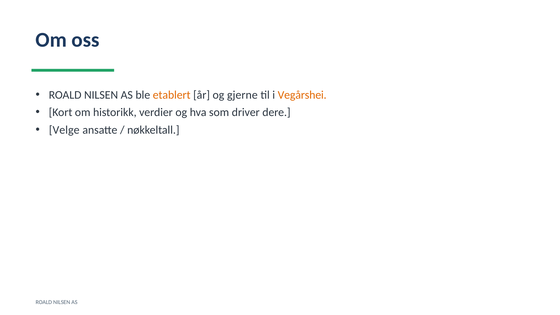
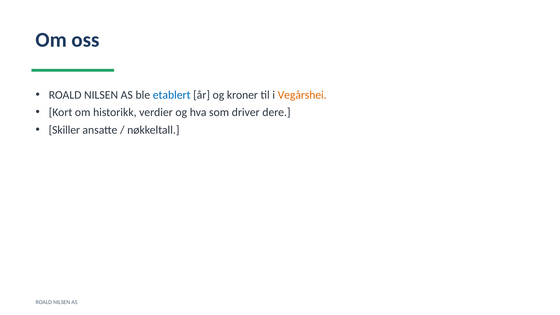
etablert colour: orange -> blue
gjerne: gjerne -> kroner
Velge: Velge -> Skiller
